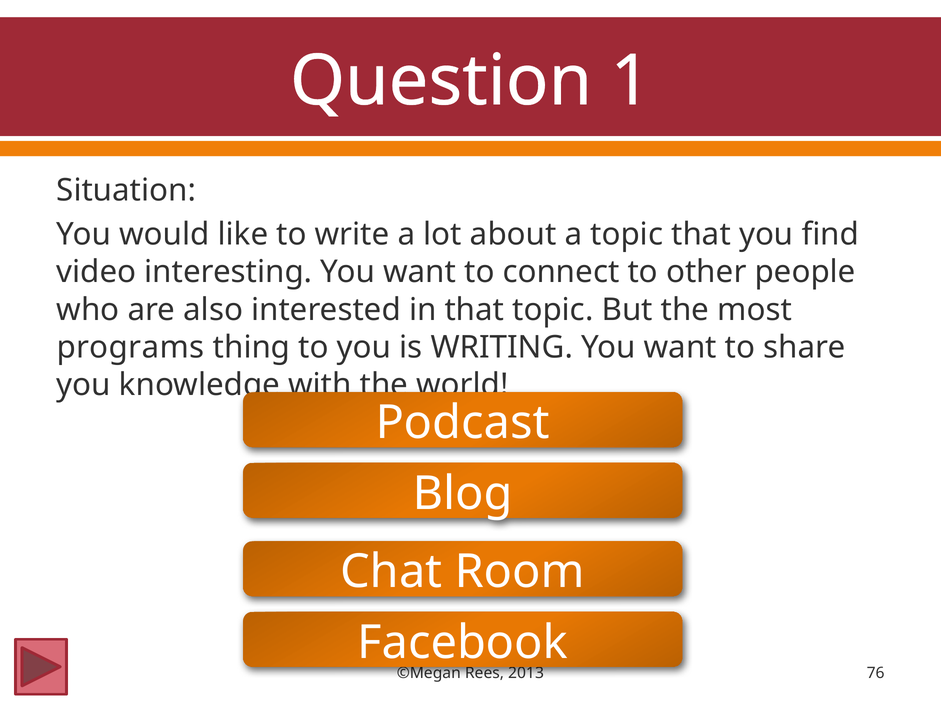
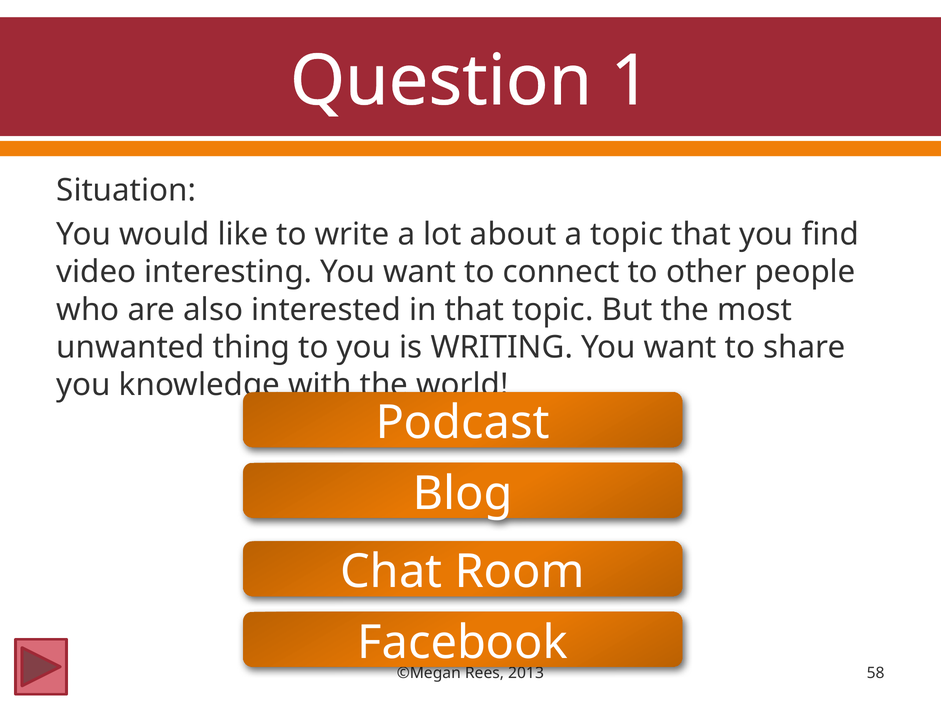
programs: programs -> unwanted
76: 76 -> 58
